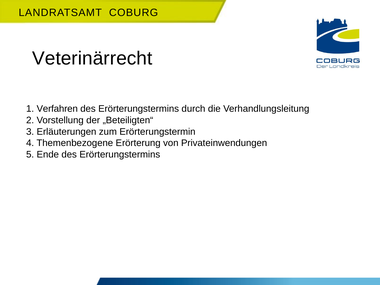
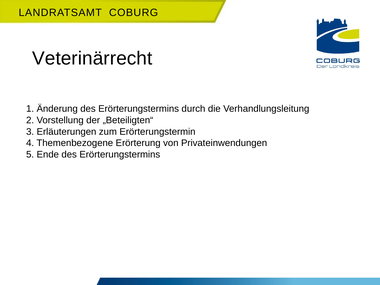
Verfahren: Verfahren -> Änderung
